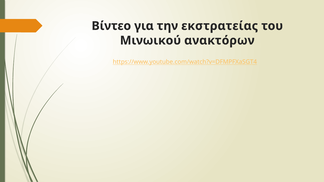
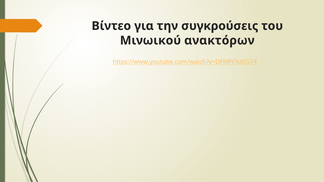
εκστρατείας: εκστρατείας -> συγκρούσεις
